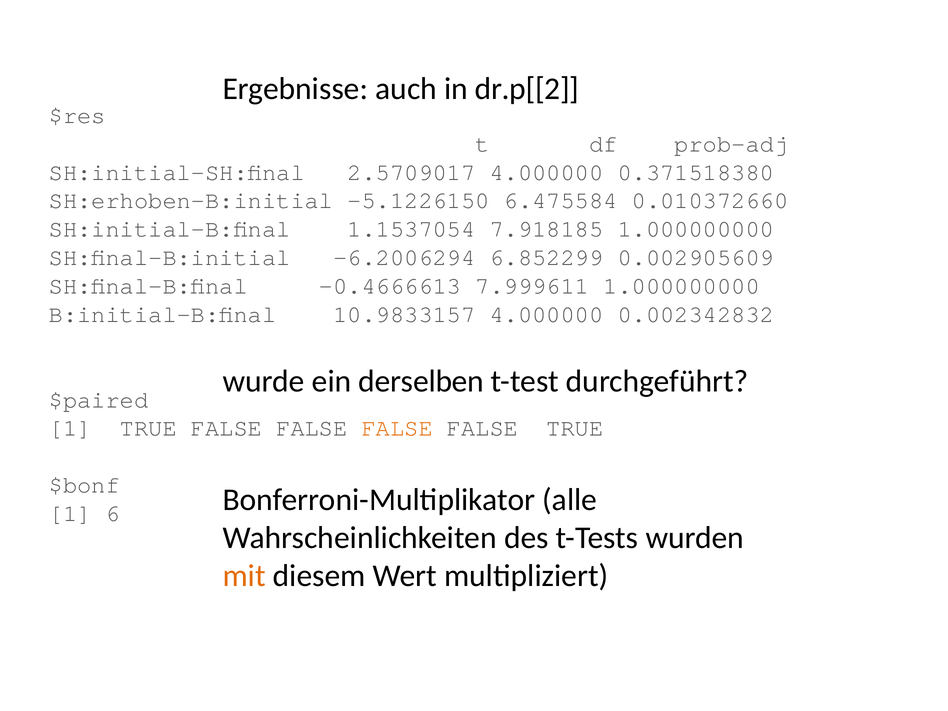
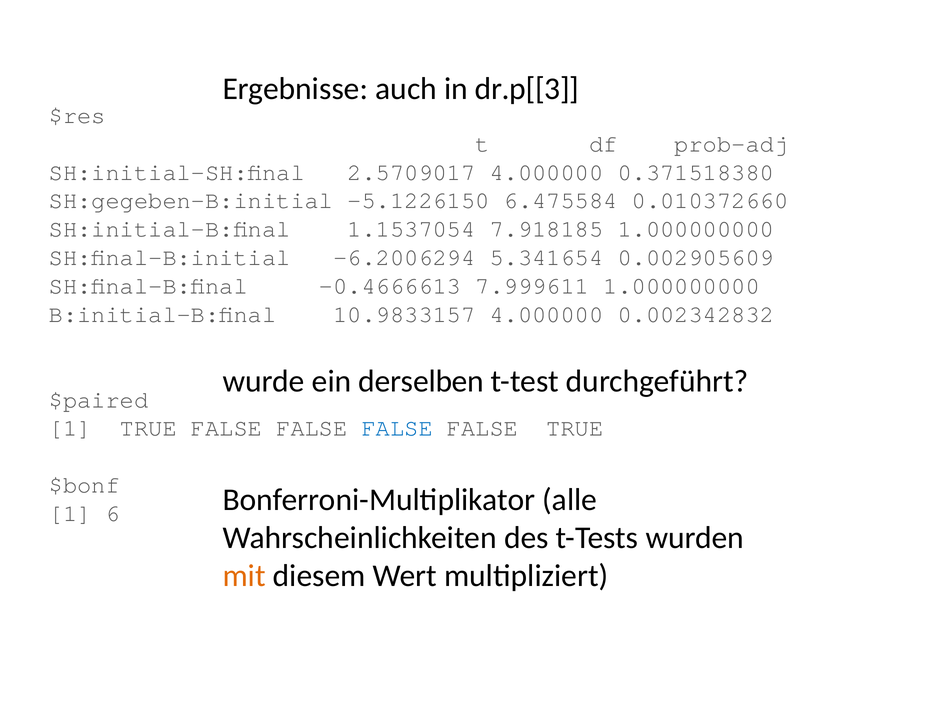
dr.p[[2: dr.p[[2 -> dr.p[[3
SH:erhoben-B:initial: SH:erhoben-B:initial -> SH:gegeben-B:initial
6.852299: 6.852299 -> 5.341654
FALSE at (397, 428) colour: orange -> blue
